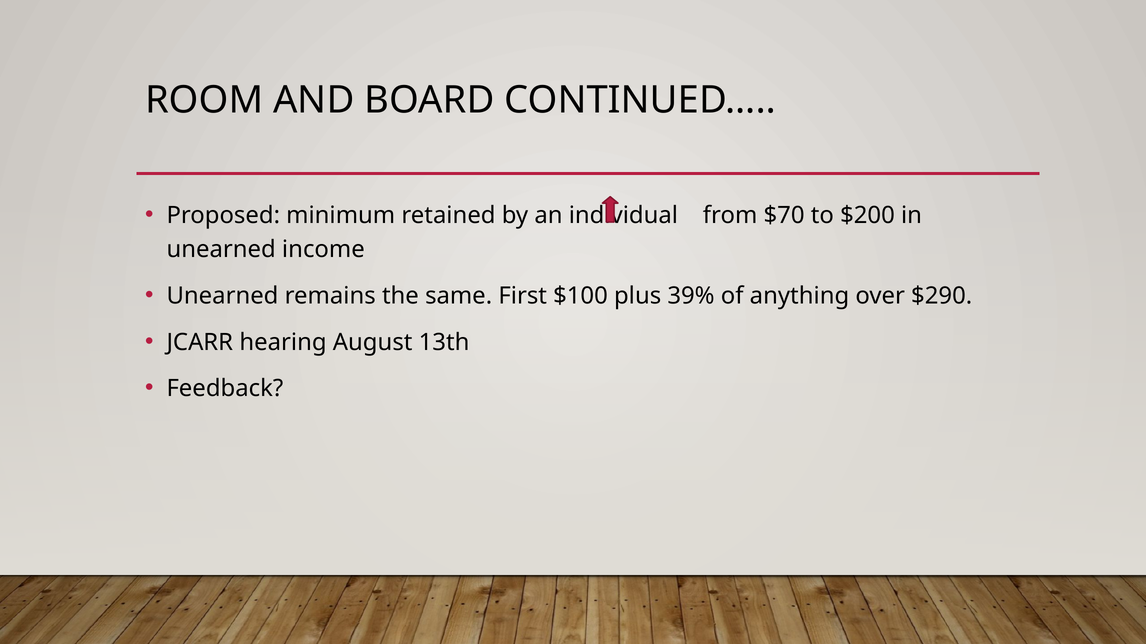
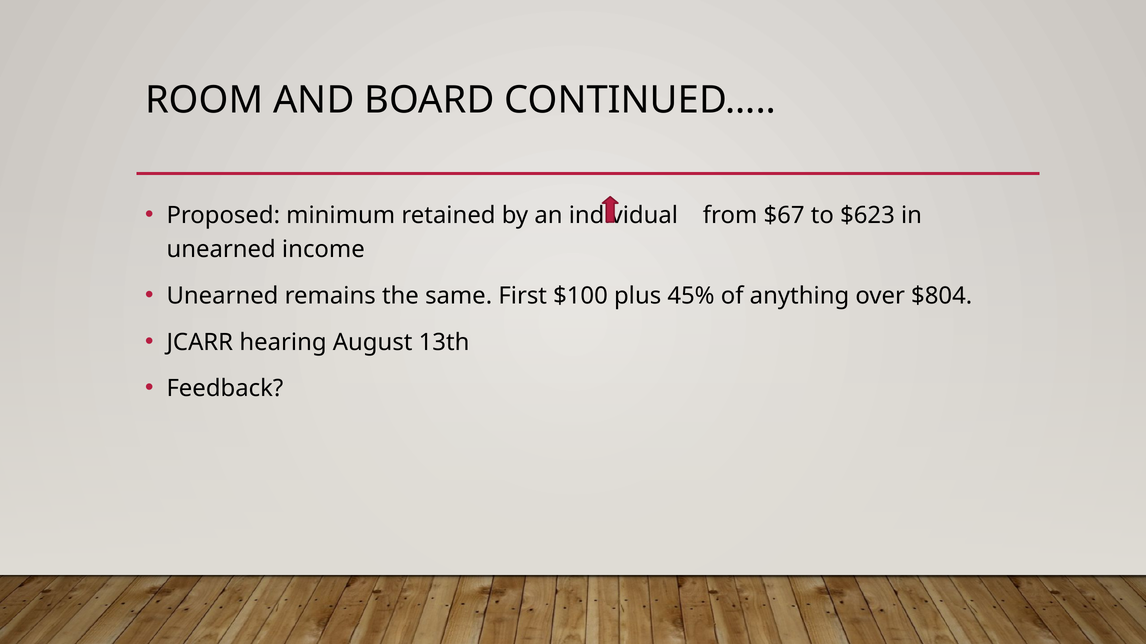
$70: $70 -> $67
$200: $200 -> $623
39%: 39% -> 45%
$290: $290 -> $804
